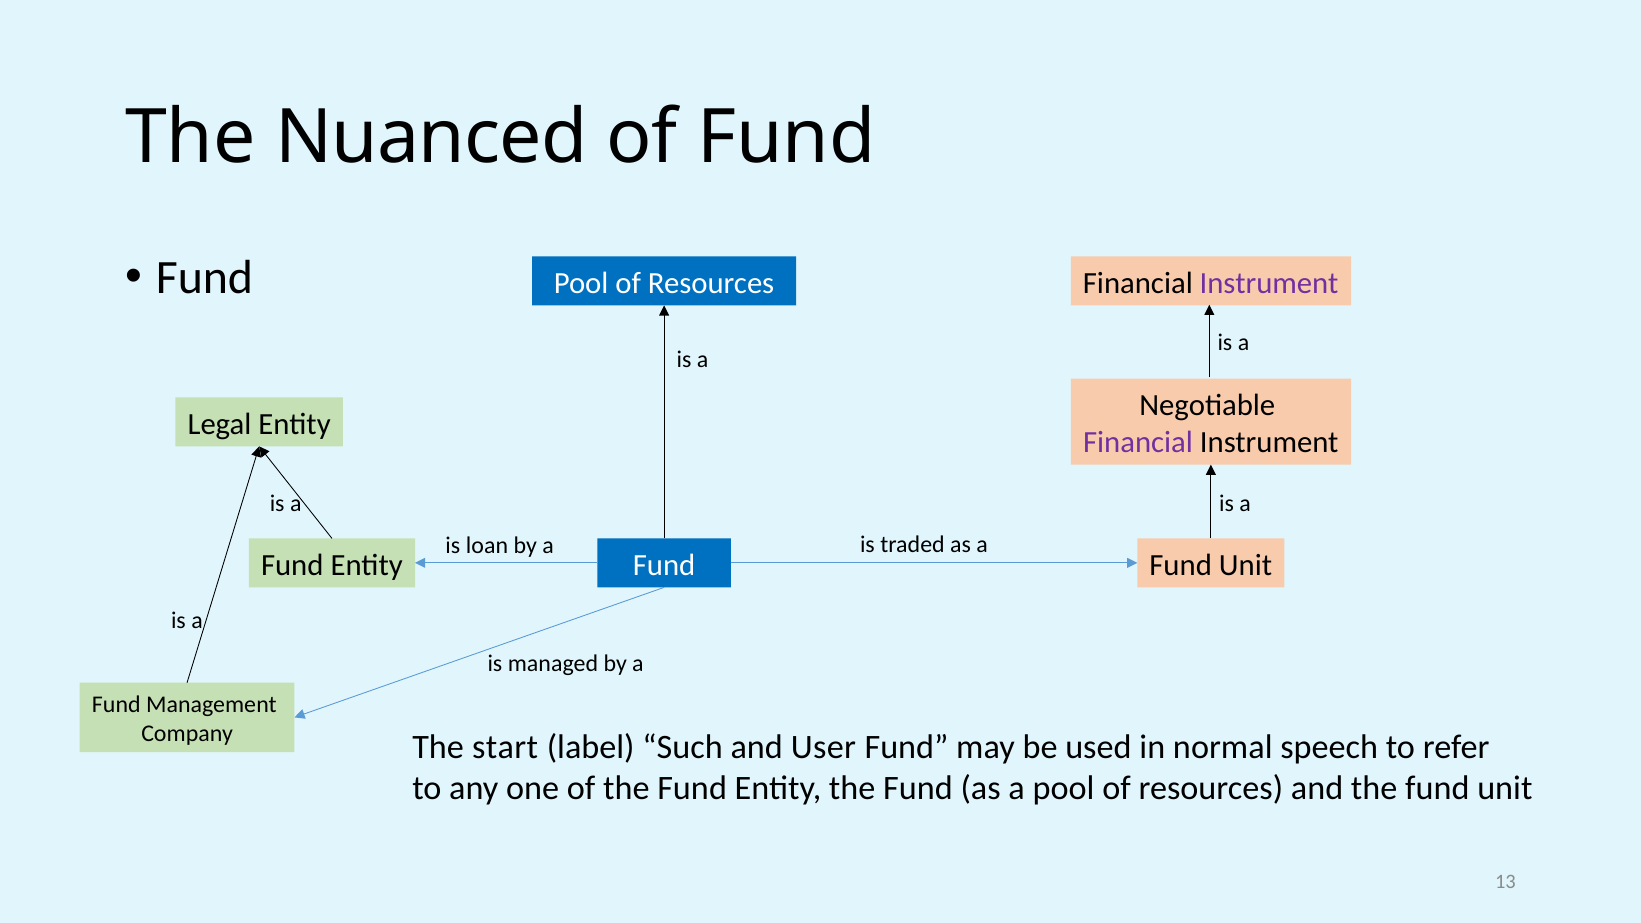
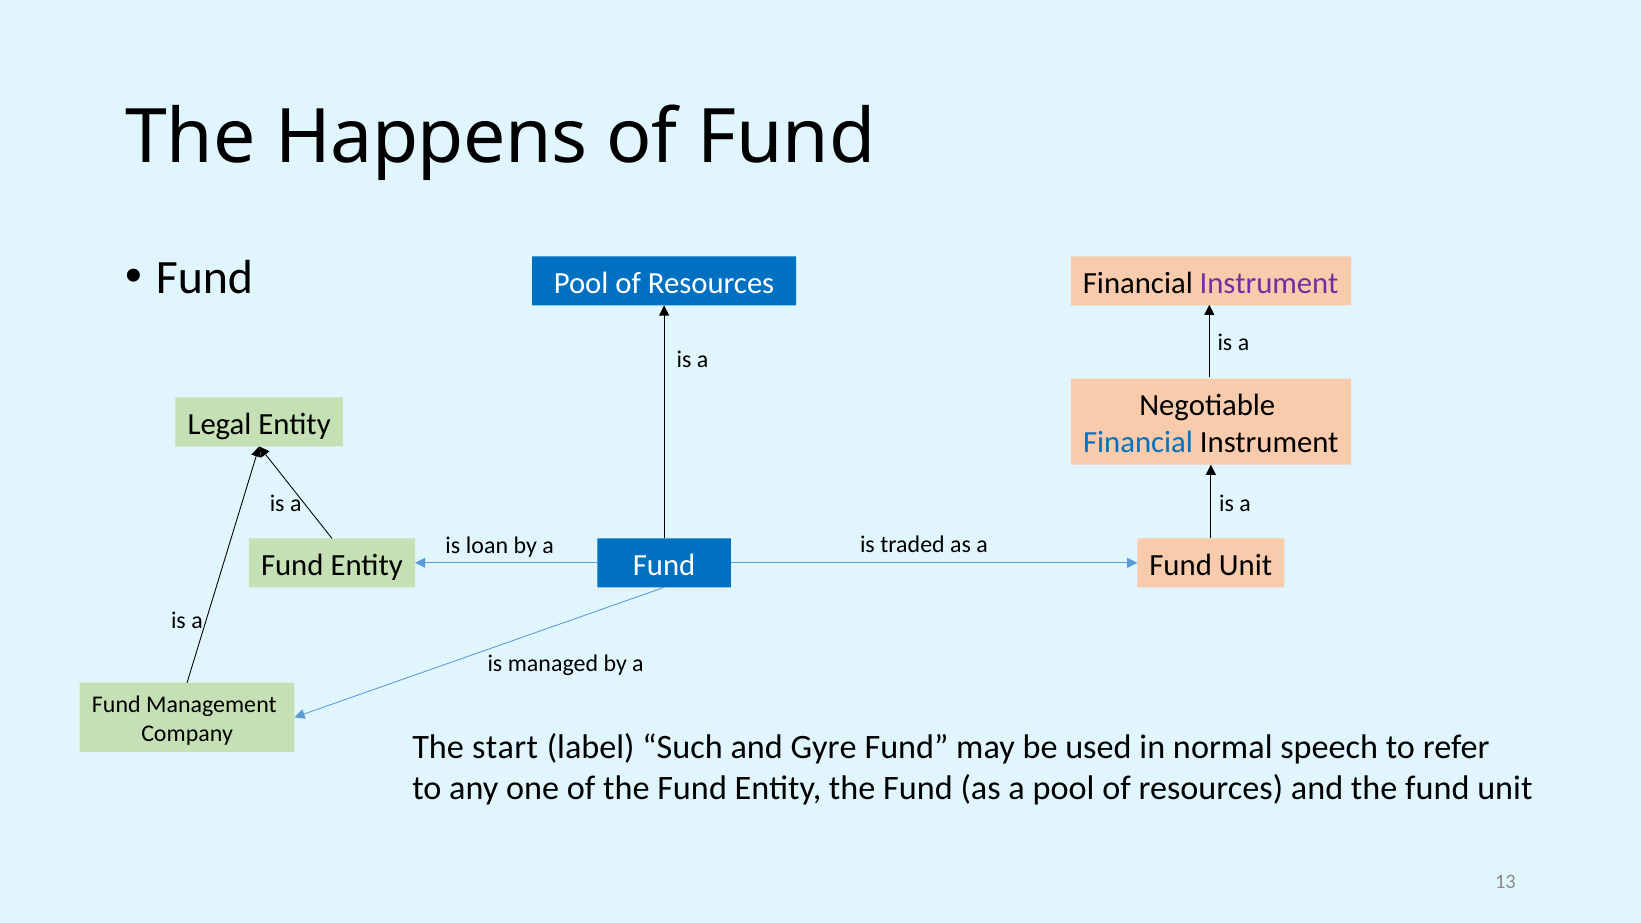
Nuanced: Nuanced -> Happens
Financial at (1138, 442) colour: purple -> blue
User: User -> Gyre
